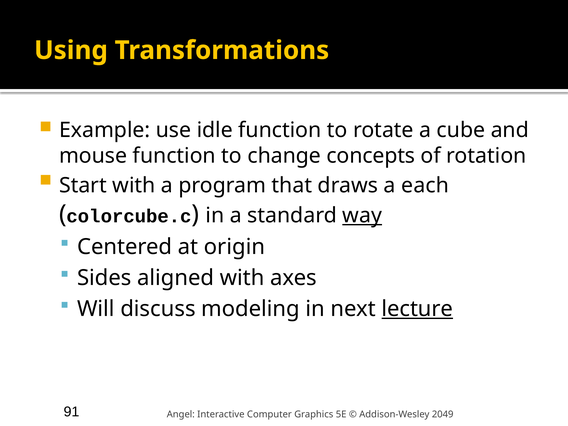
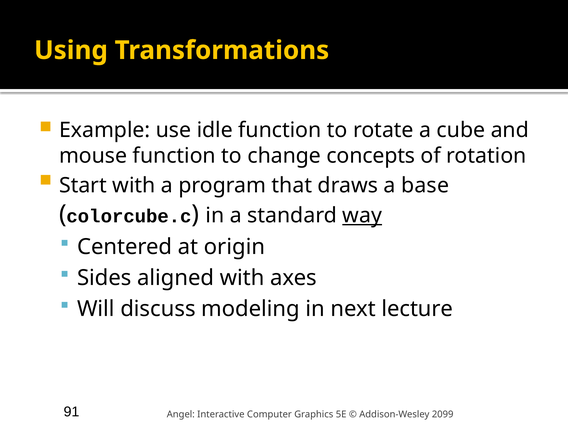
each: each -> base
lecture underline: present -> none
2049: 2049 -> 2099
